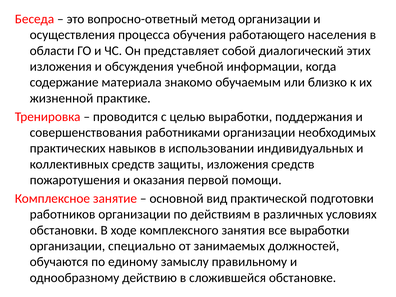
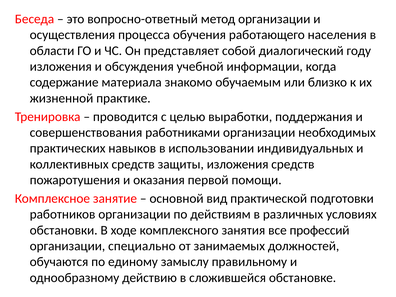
этих: этих -> году
все выработки: выработки -> профессий
